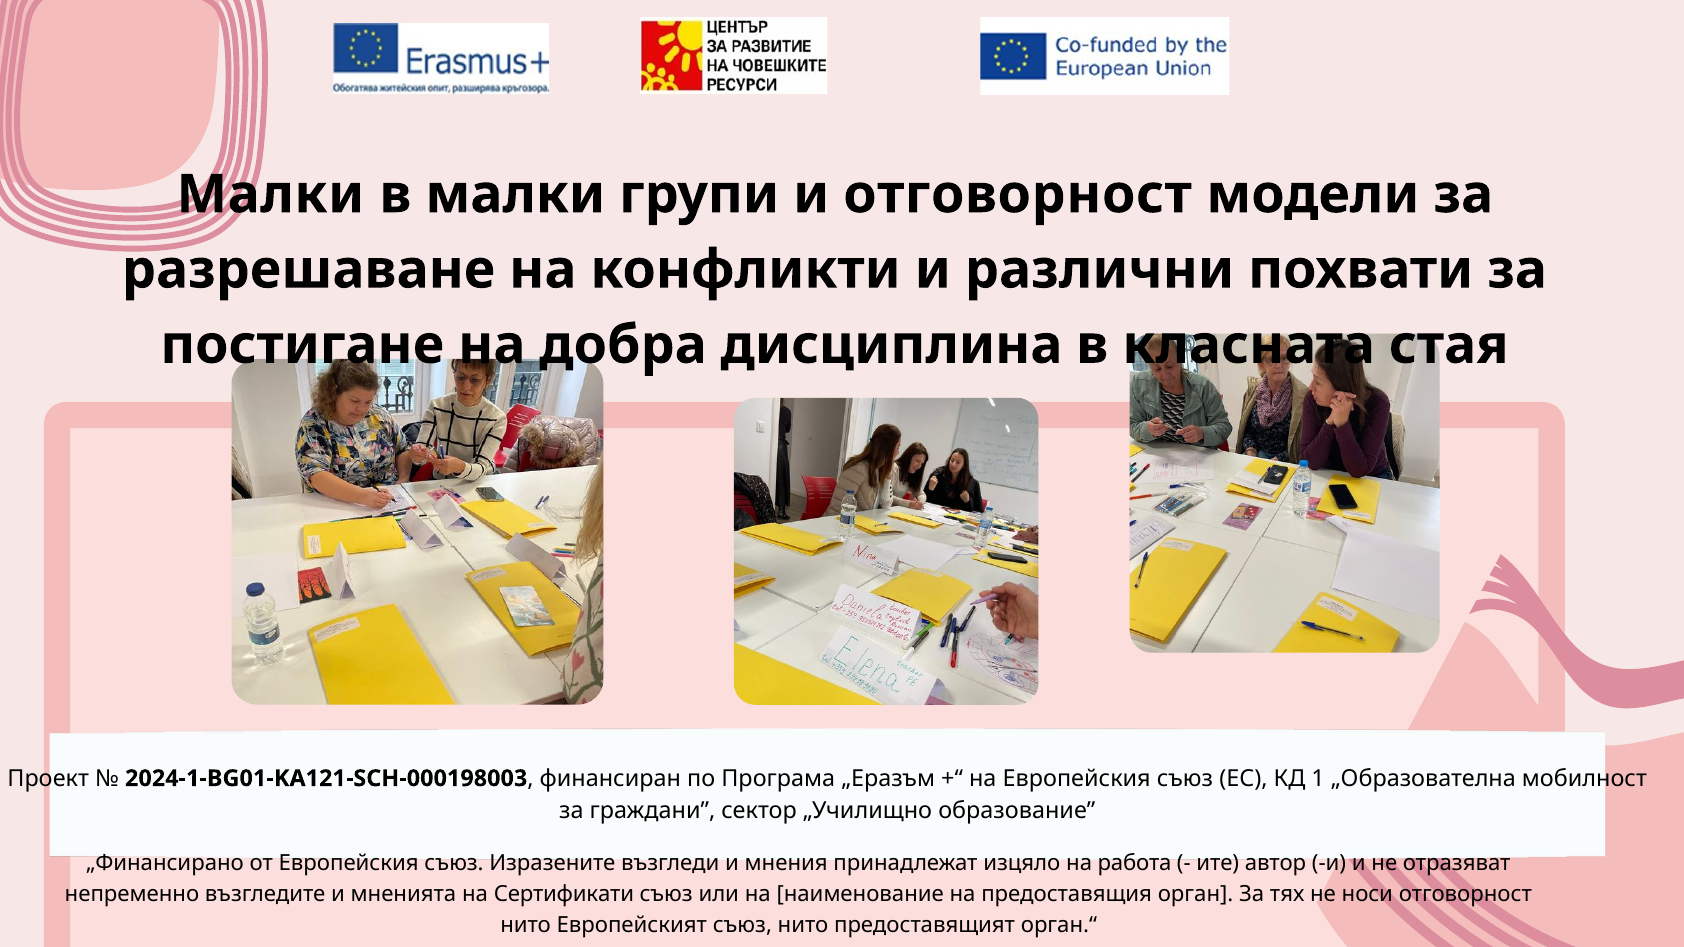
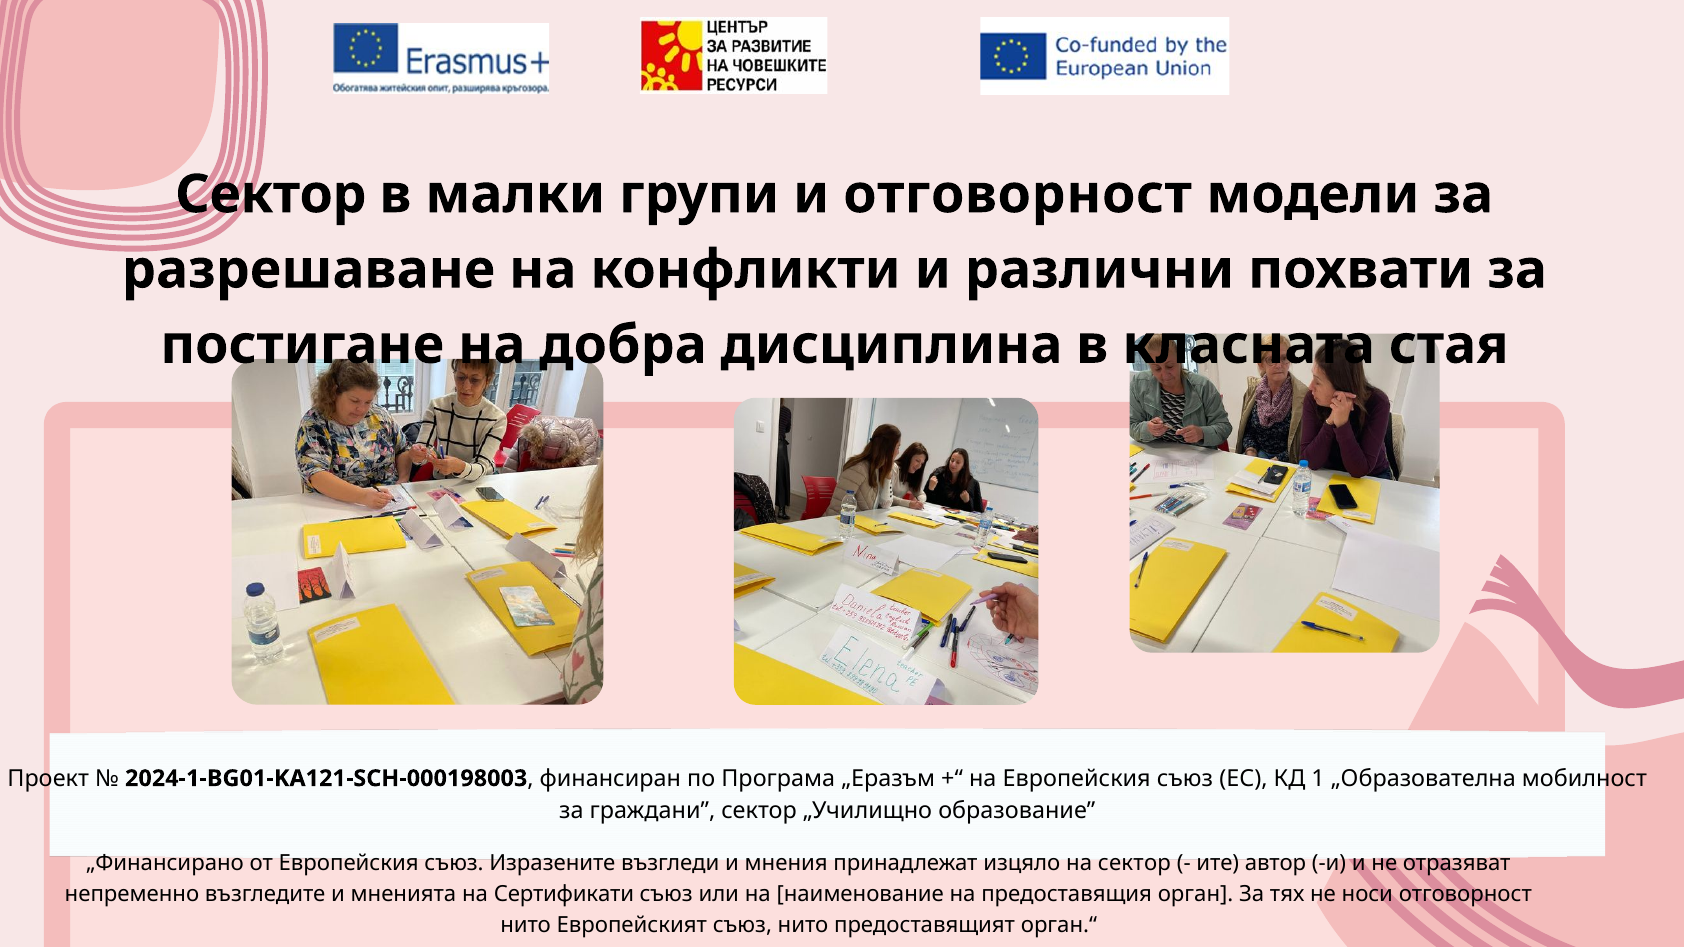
Малки at (270, 195): Малки -> Сектор
на работа: работа -> сектор
